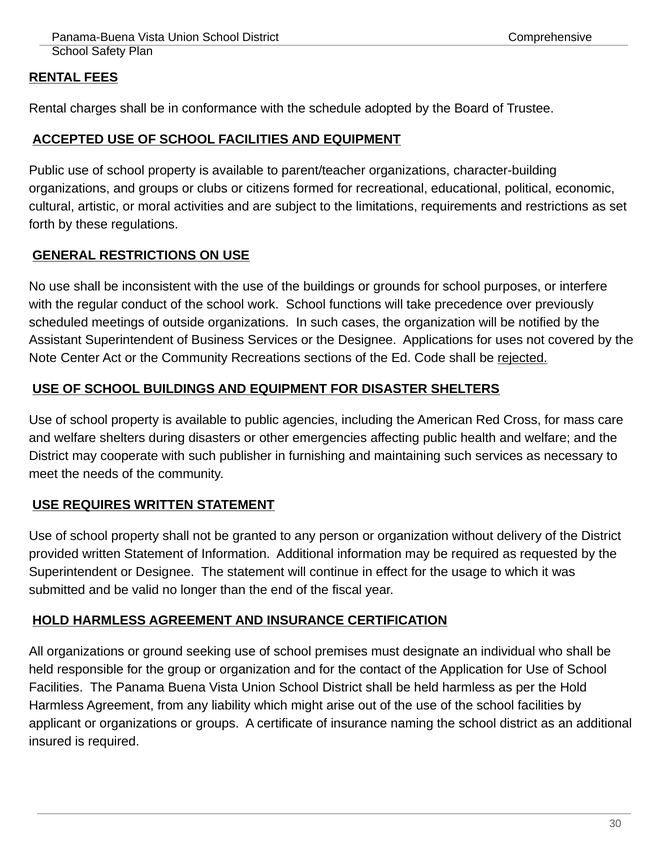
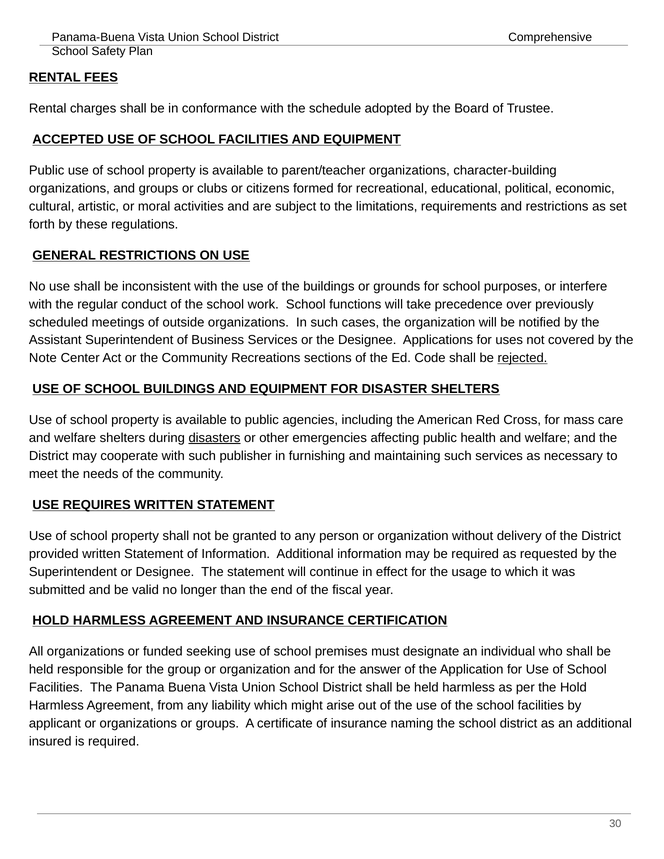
disasters underline: none -> present
ground: ground -> funded
contact: contact -> answer
